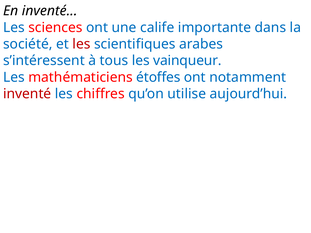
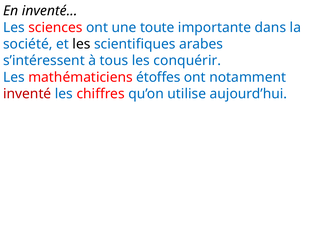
calife: calife -> toute
les at (81, 44) colour: red -> black
vainqueur: vainqueur -> conquérir
